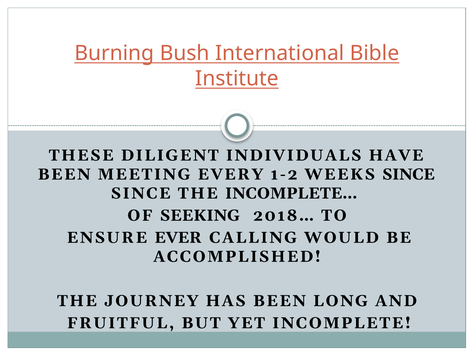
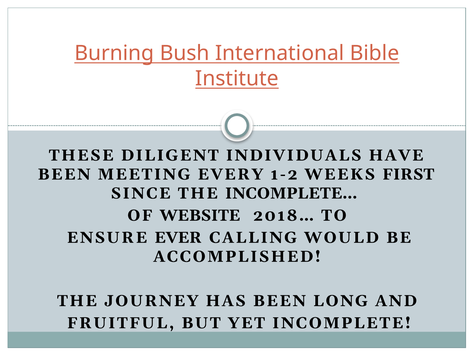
WEEKS SINCE: SINCE -> FIRST
SEEKING: SEEKING -> WEBSITE
